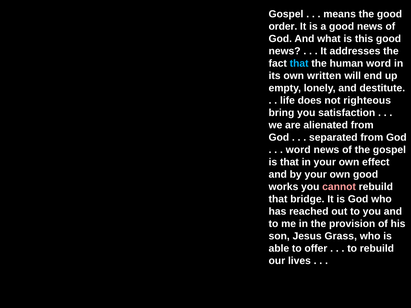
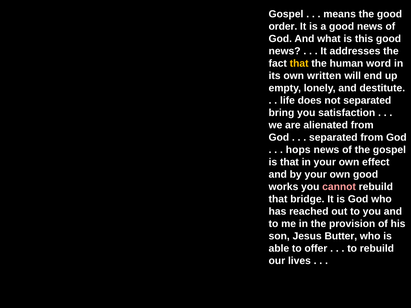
that at (299, 64) colour: light blue -> yellow
not righteous: righteous -> separated
word at (298, 150): word -> hops
Grass: Grass -> Butter
